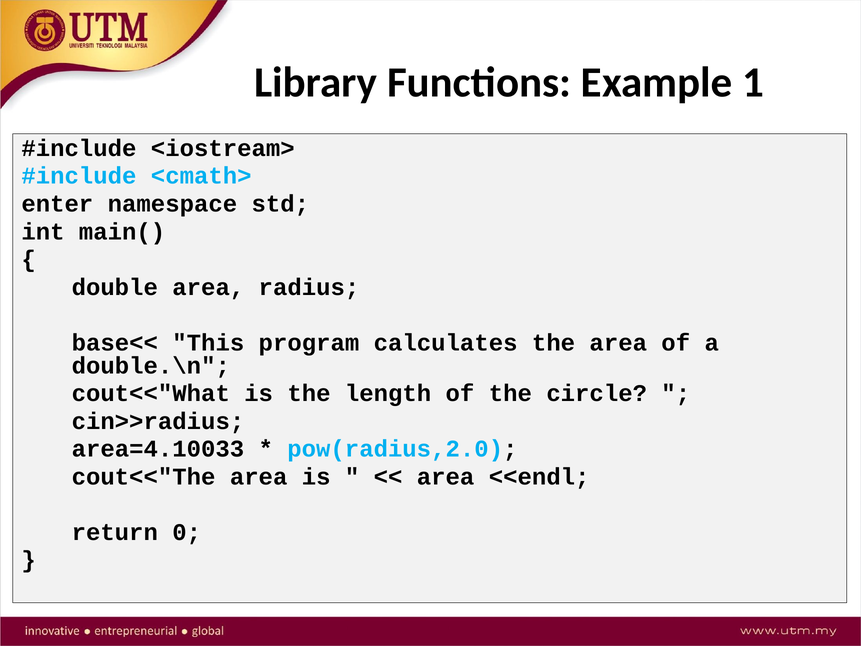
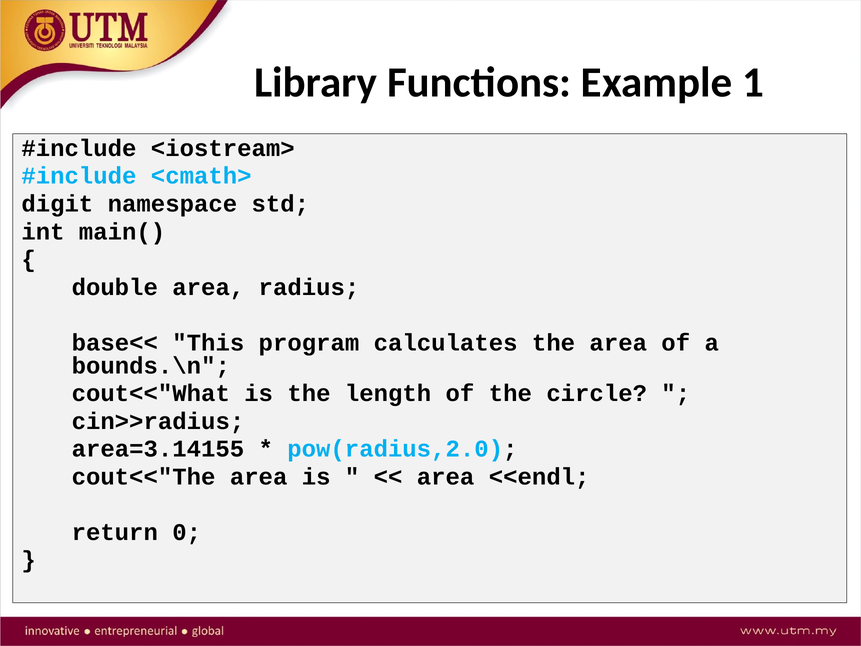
enter: enter -> digit
double.\n: double.\n -> bounds.\n
area=4.10033: area=4.10033 -> area=3.14155
